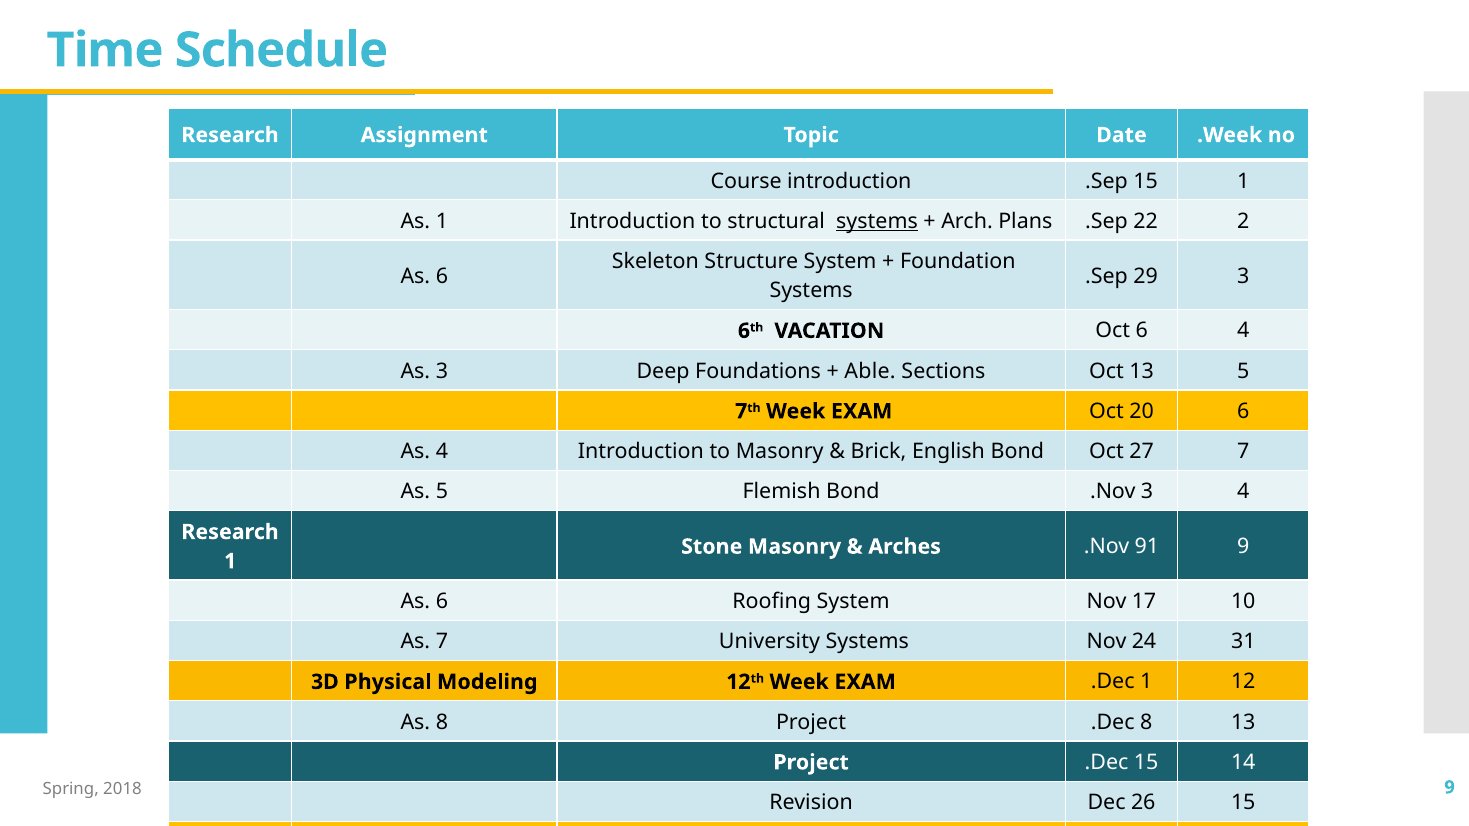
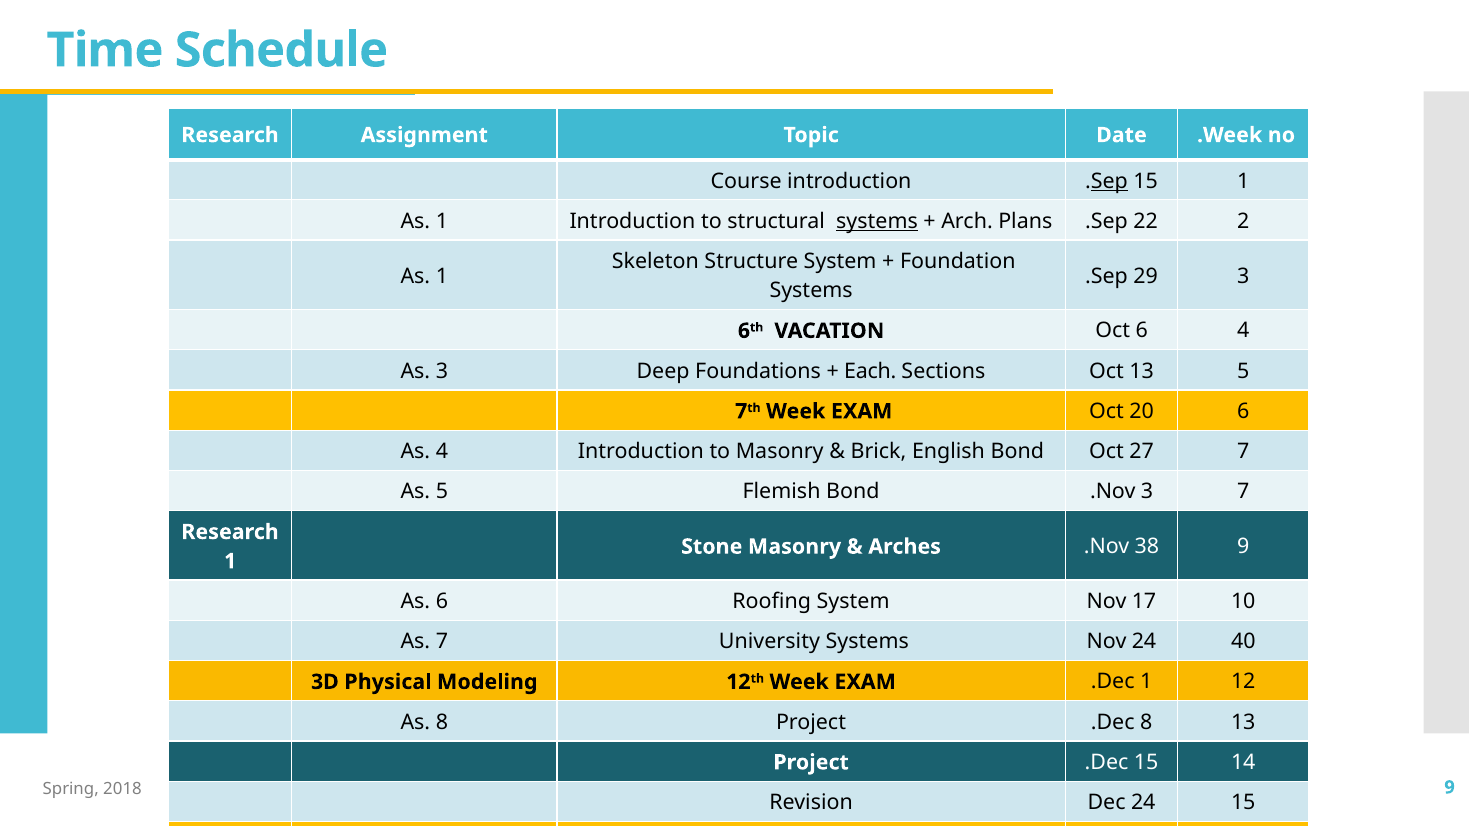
Sep at (1109, 181) underline: none -> present
6 at (442, 276): 6 -> 1
Able: Able -> Each
4 at (1243, 492): 4 -> 7
91: 91 -> 38
31: 31 -> 40
Revision 26: 26 -> 24
